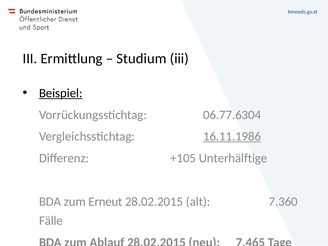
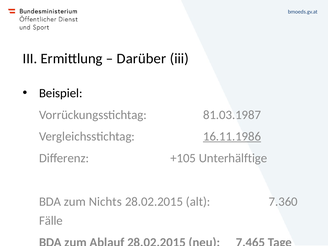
Studium: Studium -> Darüber
Beispiel underline: present -> none
06.77.6304: 06.77.6304 -> 81.03.1987
Erneut: Erneut -> Nichts
